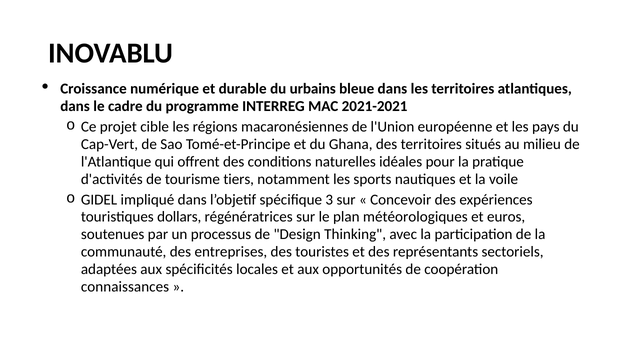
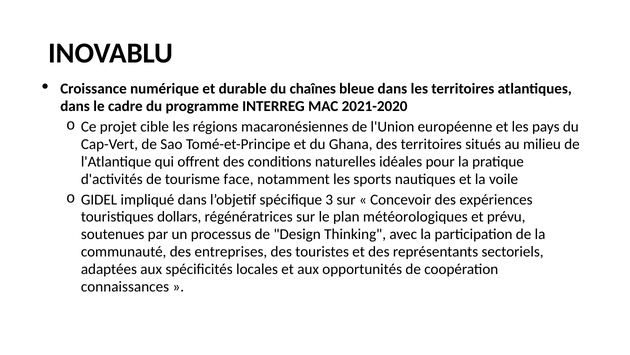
urbains: urbains -> chaînes
2021-2021: 2021-2021 -> 2021-2020
tiers: tiers -> face
euros: euros -> prévu
